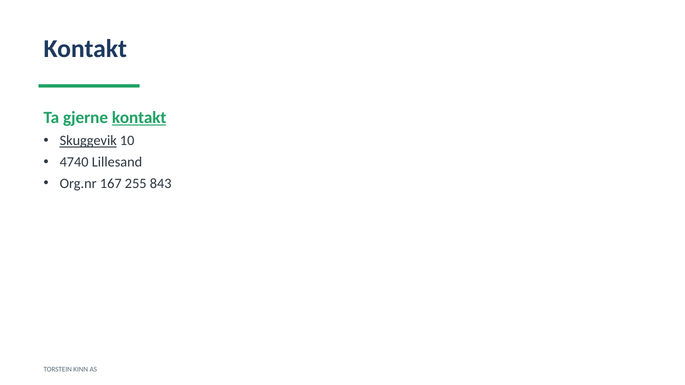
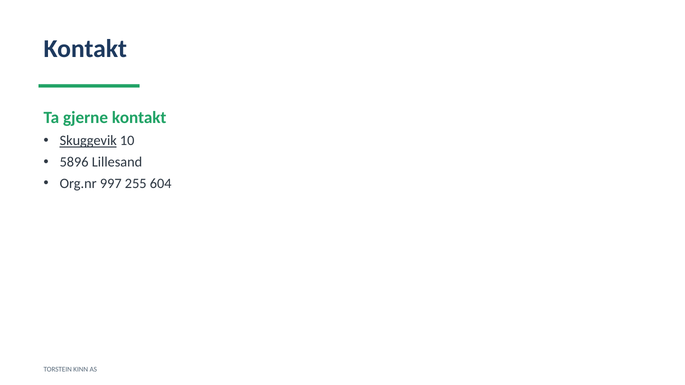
kontakt at (139, 118) underline: present -> none
4740: 4740 -> 5896
167: 167 -> 997
843: 843 -> 604
